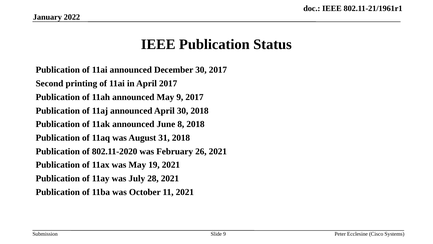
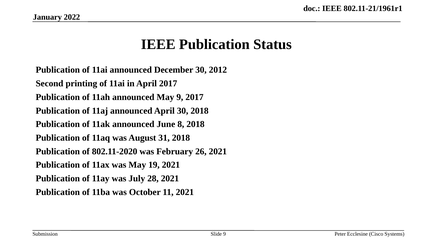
30 2017: 2017 -> 2012
